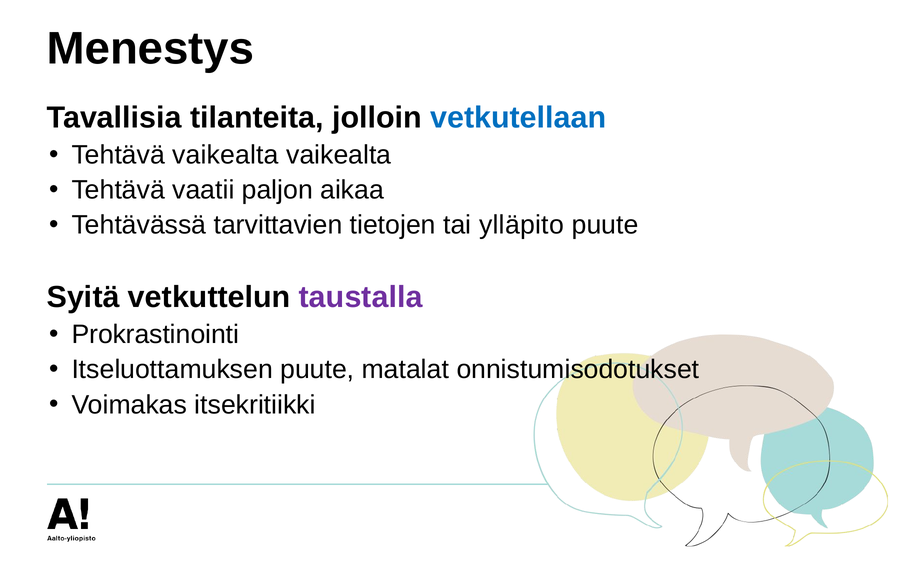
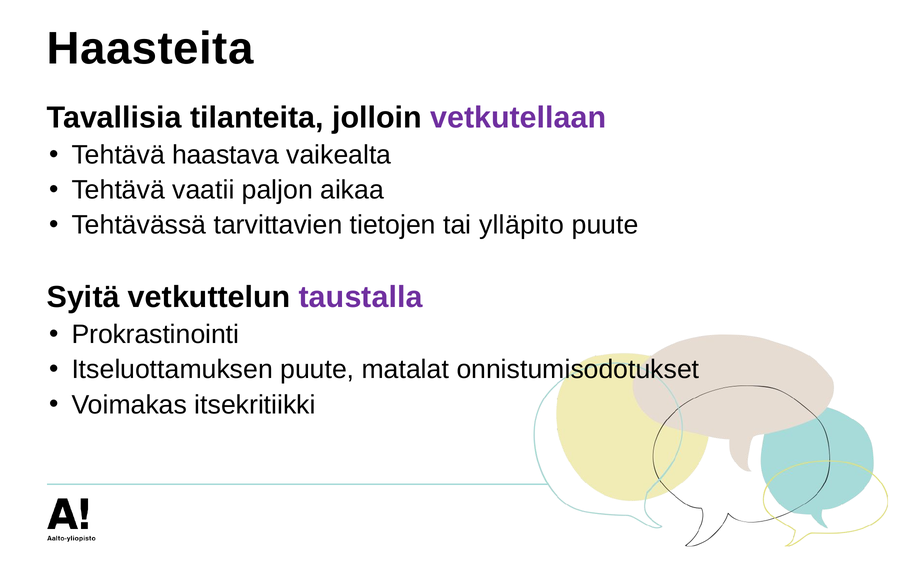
Menestys: Menestys -> Haasteita
vetkutellaan colour: blue -> purple
Tehtävä vaikealta: vaikealta -> haastava
